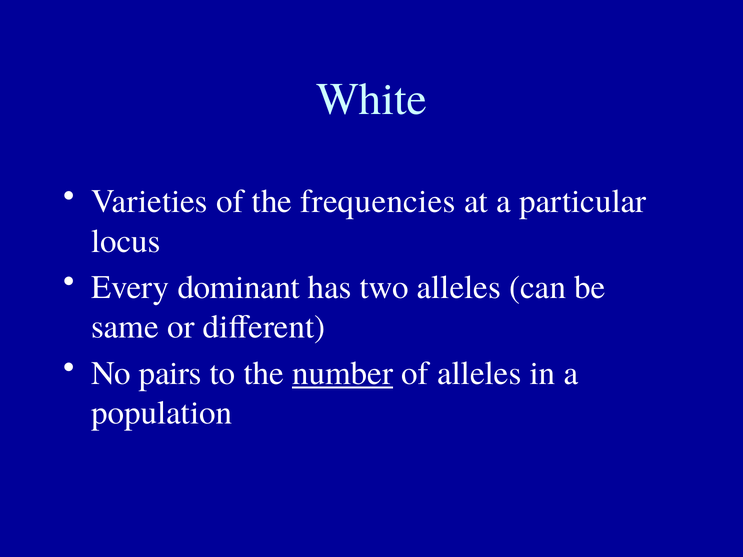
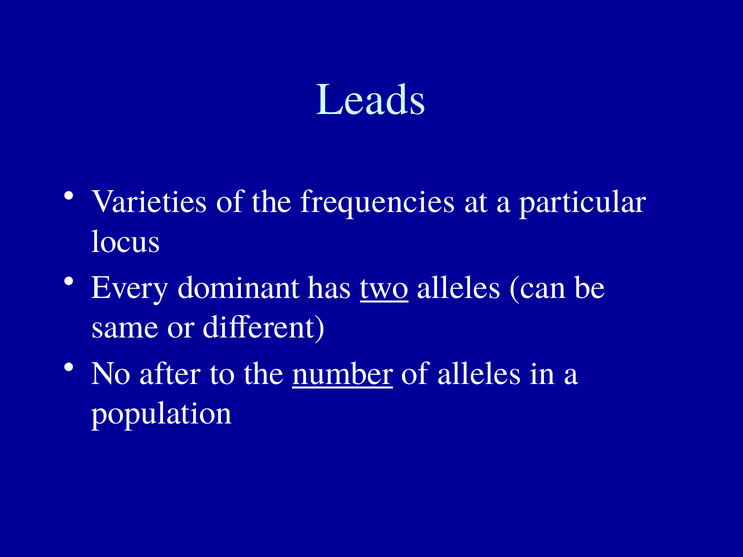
White: White -> Leads
two underline: none -> present
pairs: pairs -> after
